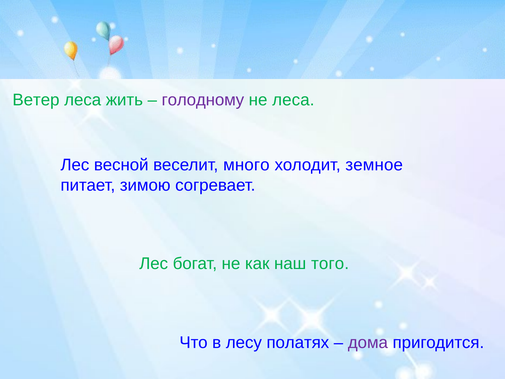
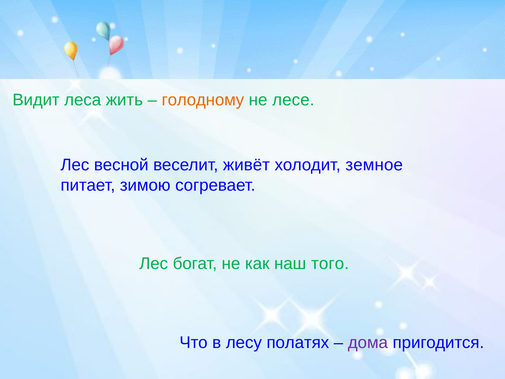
Ветер: Ветер -> Видит
голодному colour: purple -> orange
не леса: леса -> лесе
много: много -> живёт
